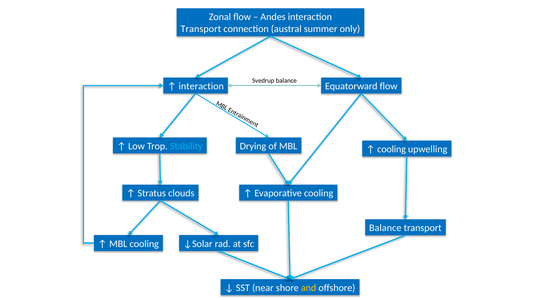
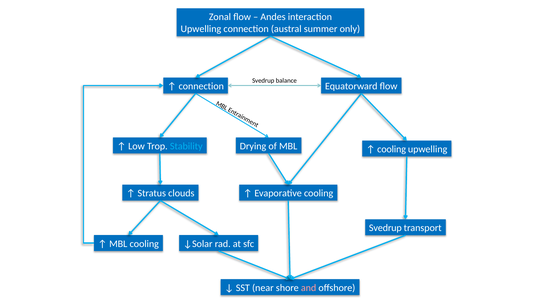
Transport at (201, 29): Transport -> Upwelling
interaction at (201, 86): interaction -> connection
Balance at (385, 228): Balance -> Svedrup
and colour: yellow -> pink
